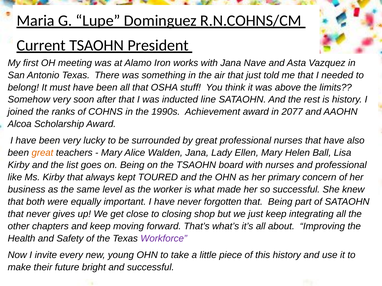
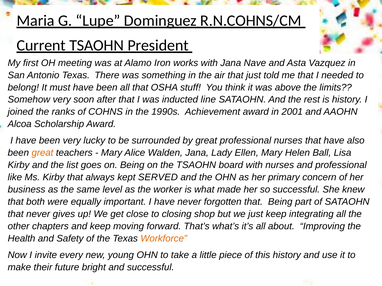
2077: 2077 -> 2001
TOURED: TOURED -> SERVED
Workforce colour: purple -> orange
